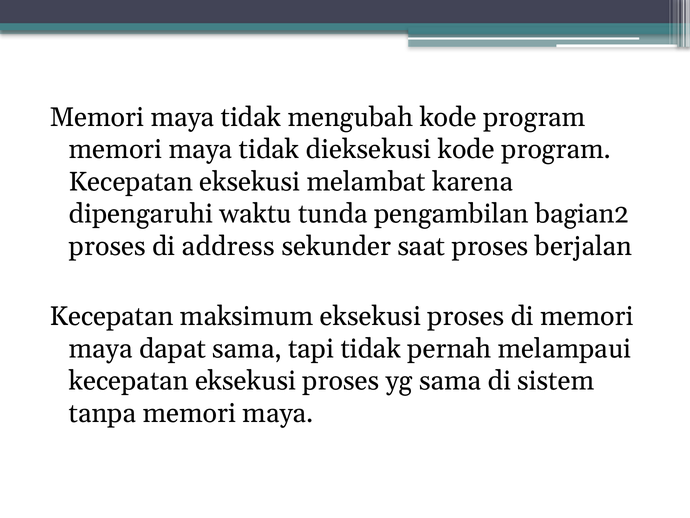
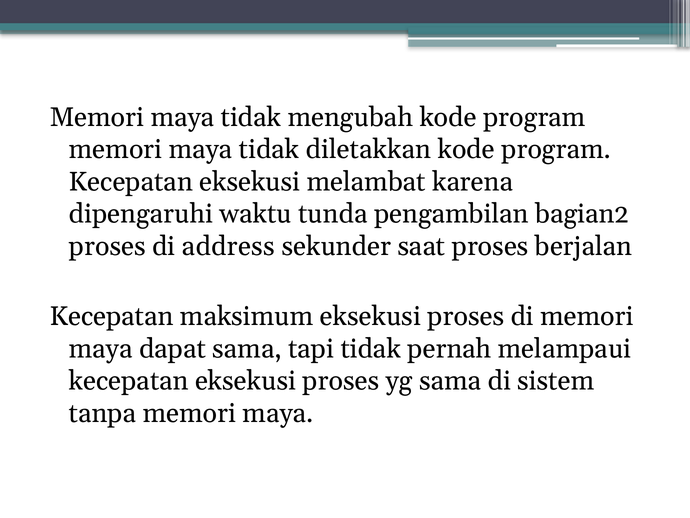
dieksekusi: dieksekusi -> diletakkan
